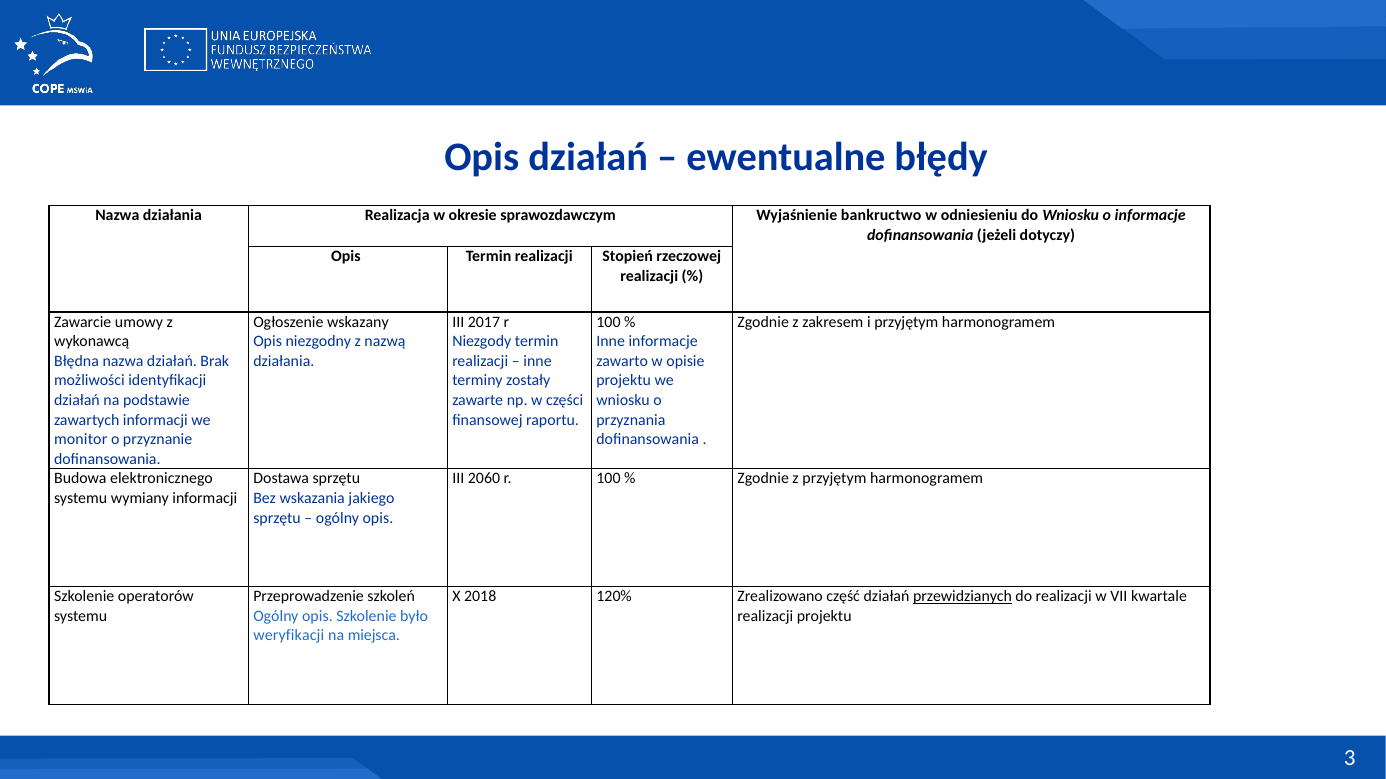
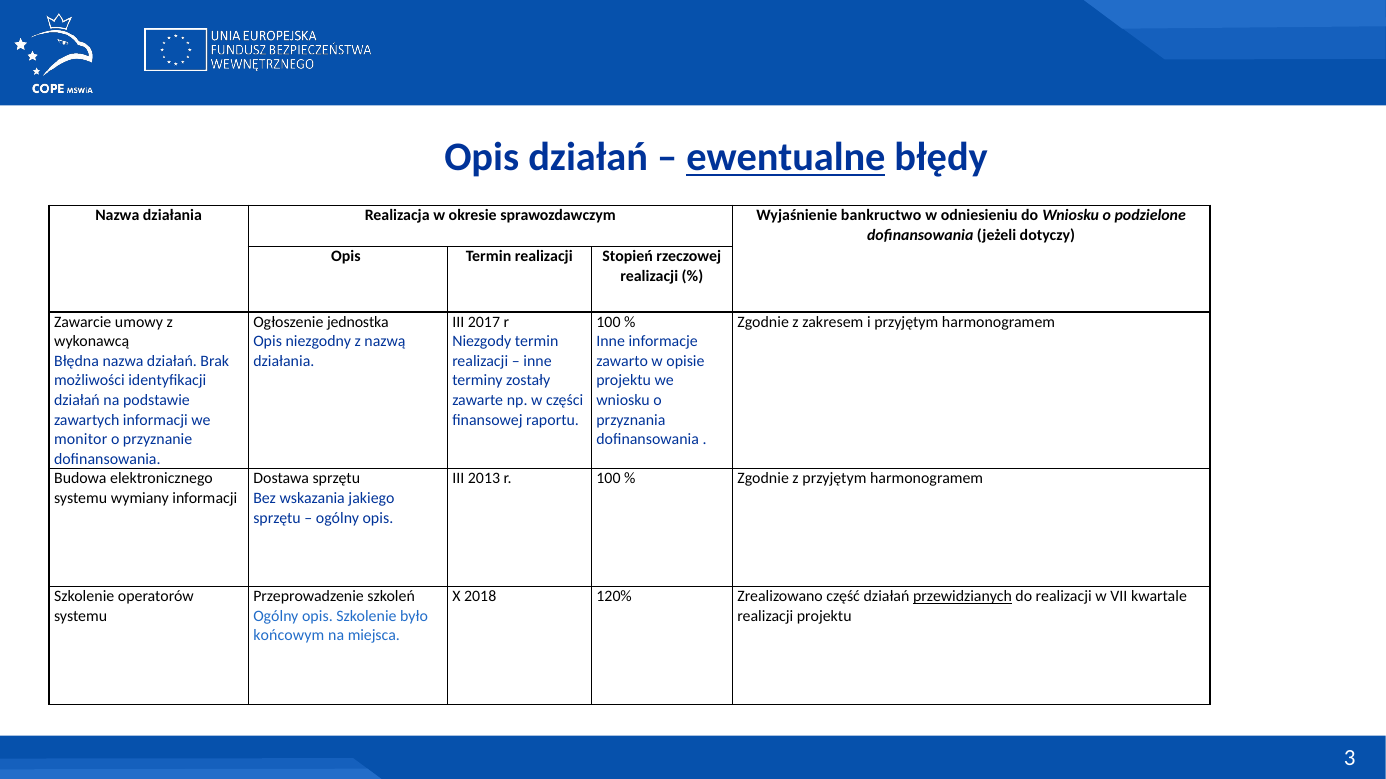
ewentualne underline: none -> present
o informacje: informacje -> podzielone
wskazany: wskazany -> jednostka
2060: 2060 -> 2013
weryfikacji: weryfikacji -> końcowym
